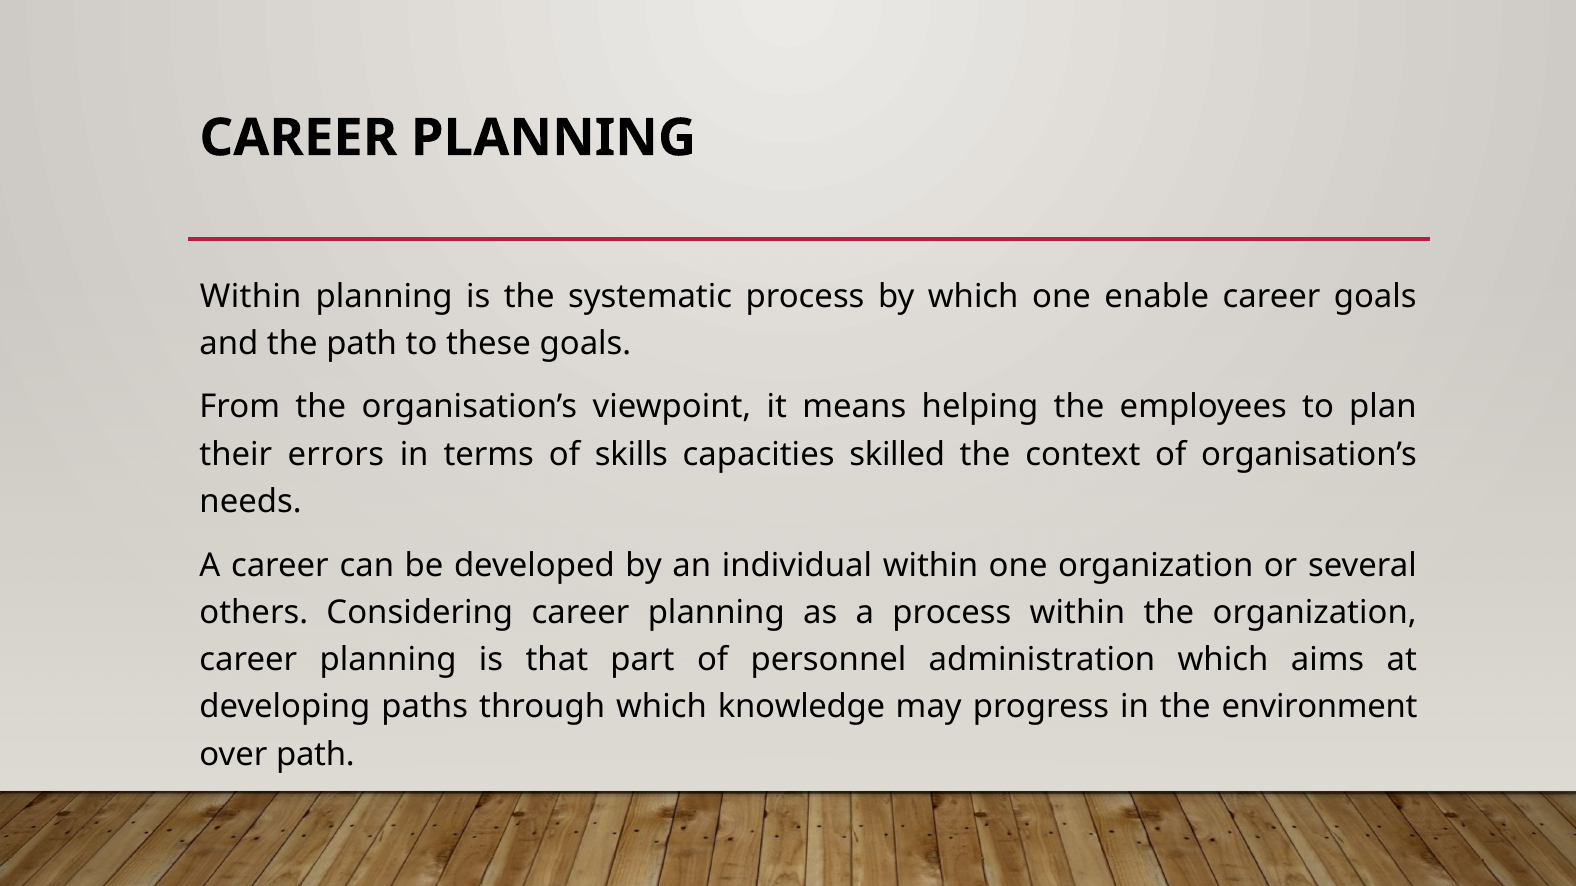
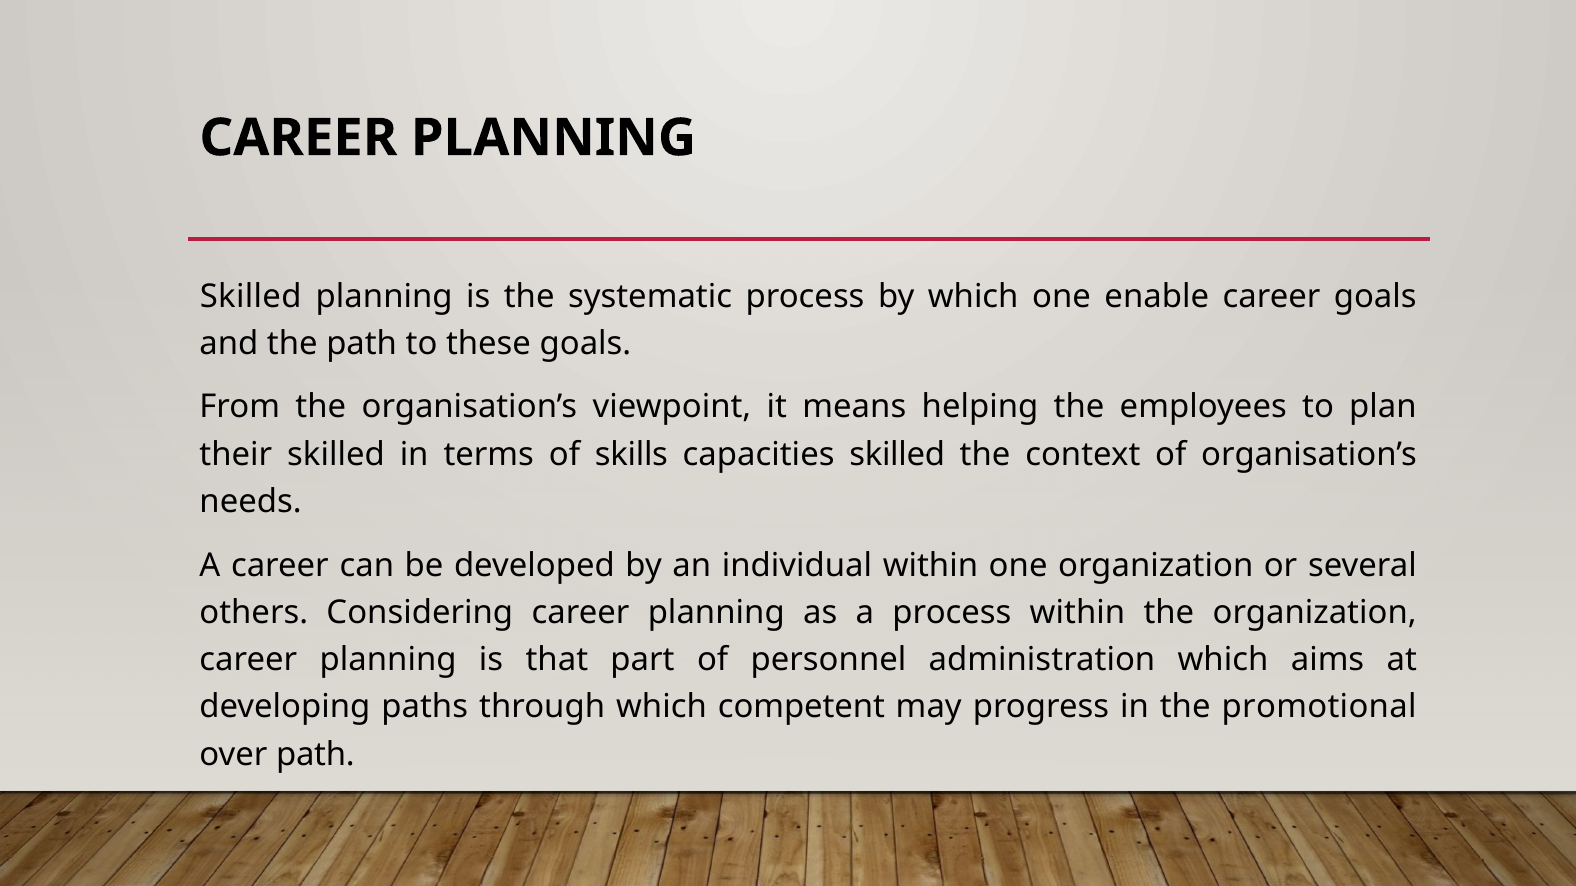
Within at (251, 296): Within -> Skilled
their errors: errors -> skilled
knowledge: knowledge -> competent
environment: environment -> promotional
